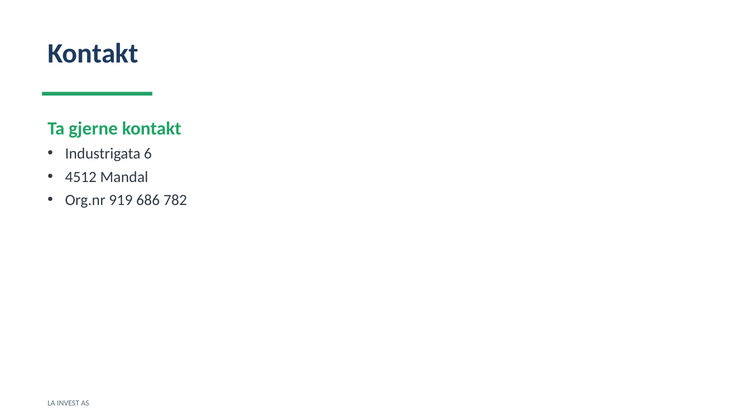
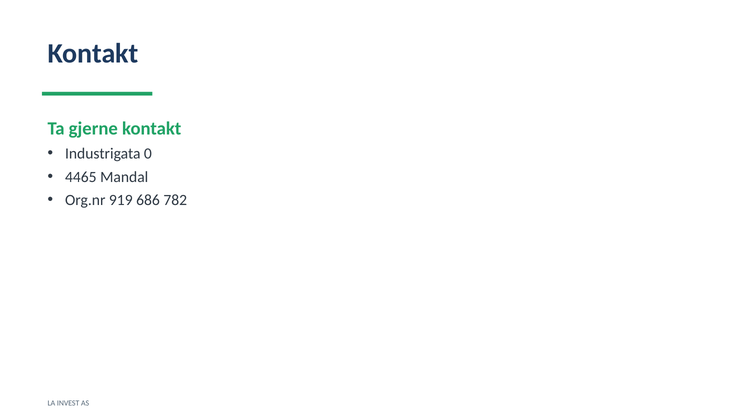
6: 6 -> 0
4512: 4512 -> 4465
